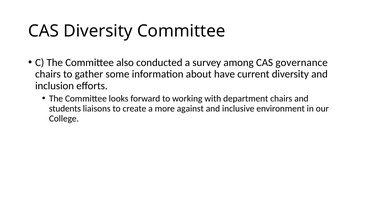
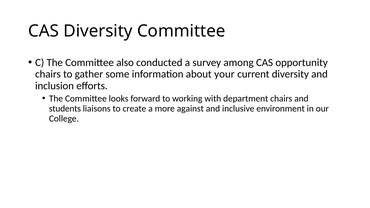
governance: governance -> opportunity
have: have -> your
